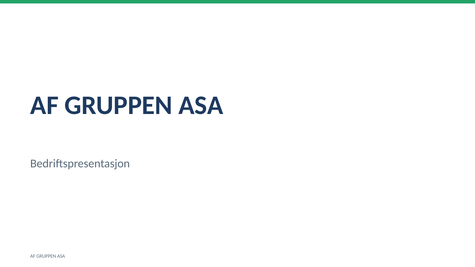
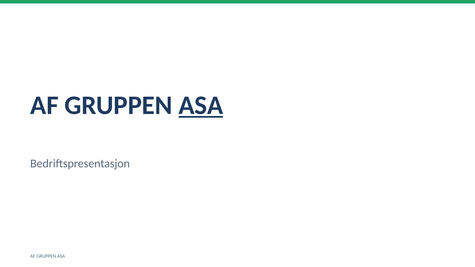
ASA at (201, 105) underline: none -> present
